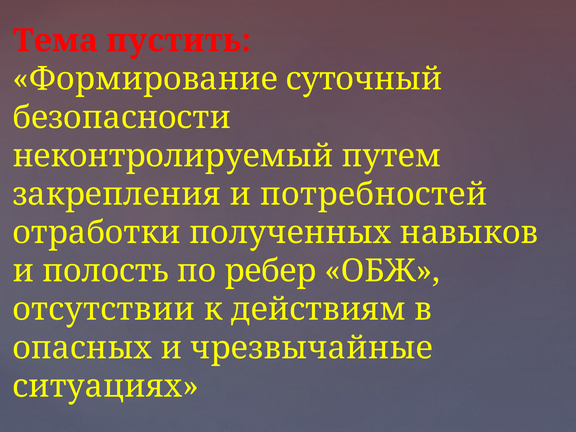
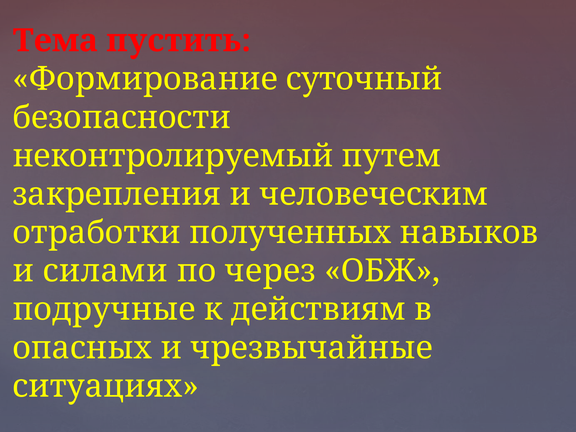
потребностей: потребностей -> человеческим
полость: полость -> силами
ребер: ребер -> через
отсутствии: отсутствии -> подручные
